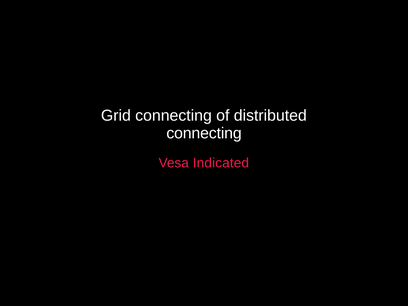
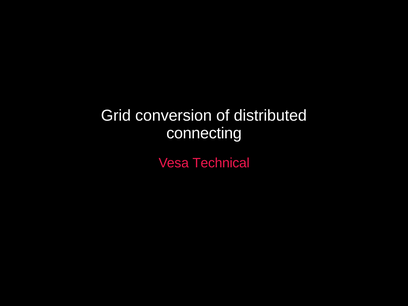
Grid connecting: connecting -> conversion
Indicated: Indicated -> Technical
